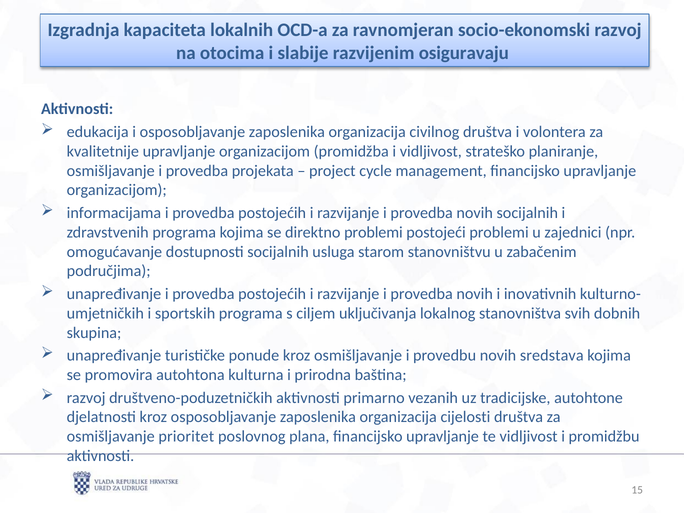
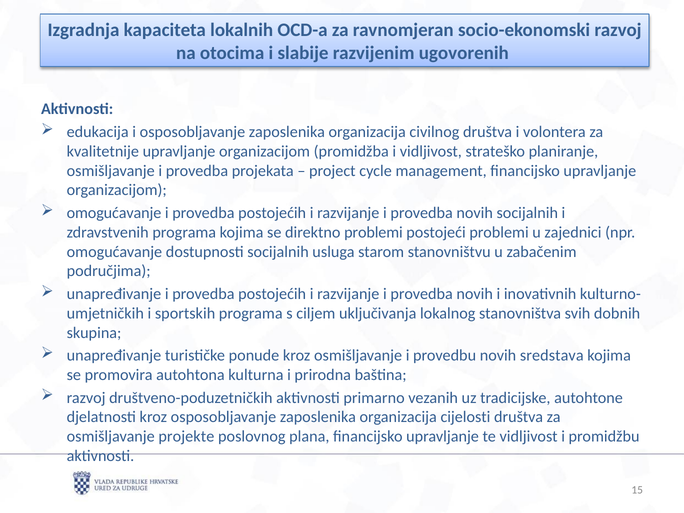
osiguravaju: osiguravaju -> ugovorenih
informacijama at (114, 213): informacijama -> omogućavanje
prioritet: prioritet -> projekte
